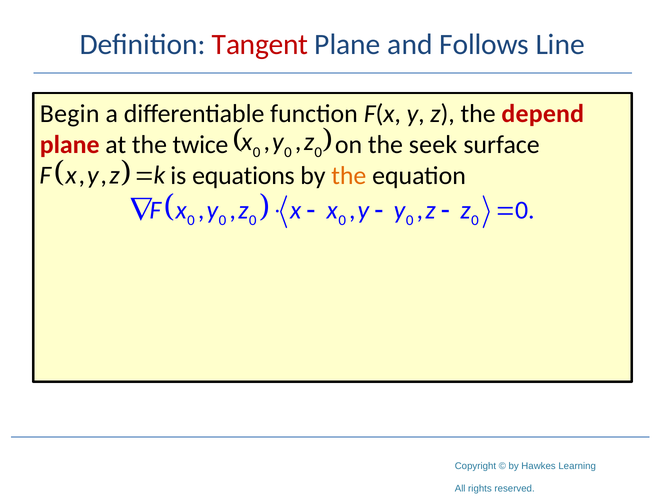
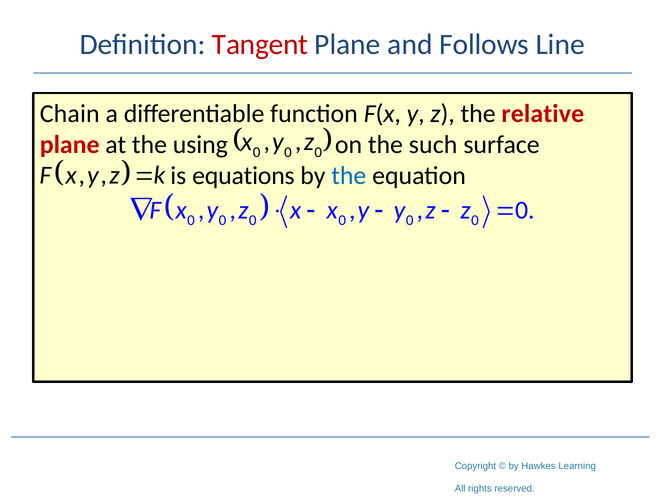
Begin: Begin -> Chain
depend: depend -> relative
twice: twice -> using
seek: seek -> such
the at (349, 176) colour: orange -> blue
